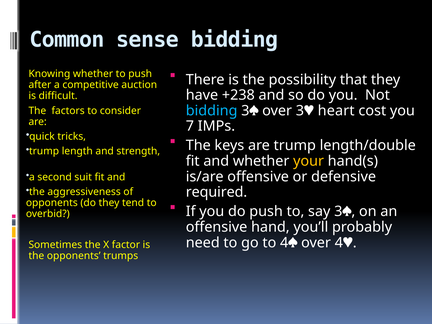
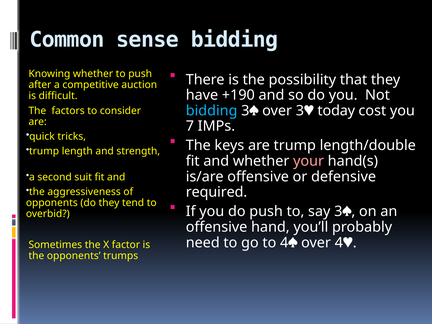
+238: +238 -> +190
heart: heart -> today
your colour: yellow -> pink
